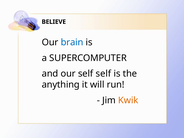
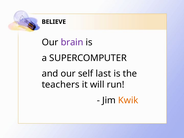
brain colour: blue -> purple
self self: self -> last
anything: anything -> teachers
